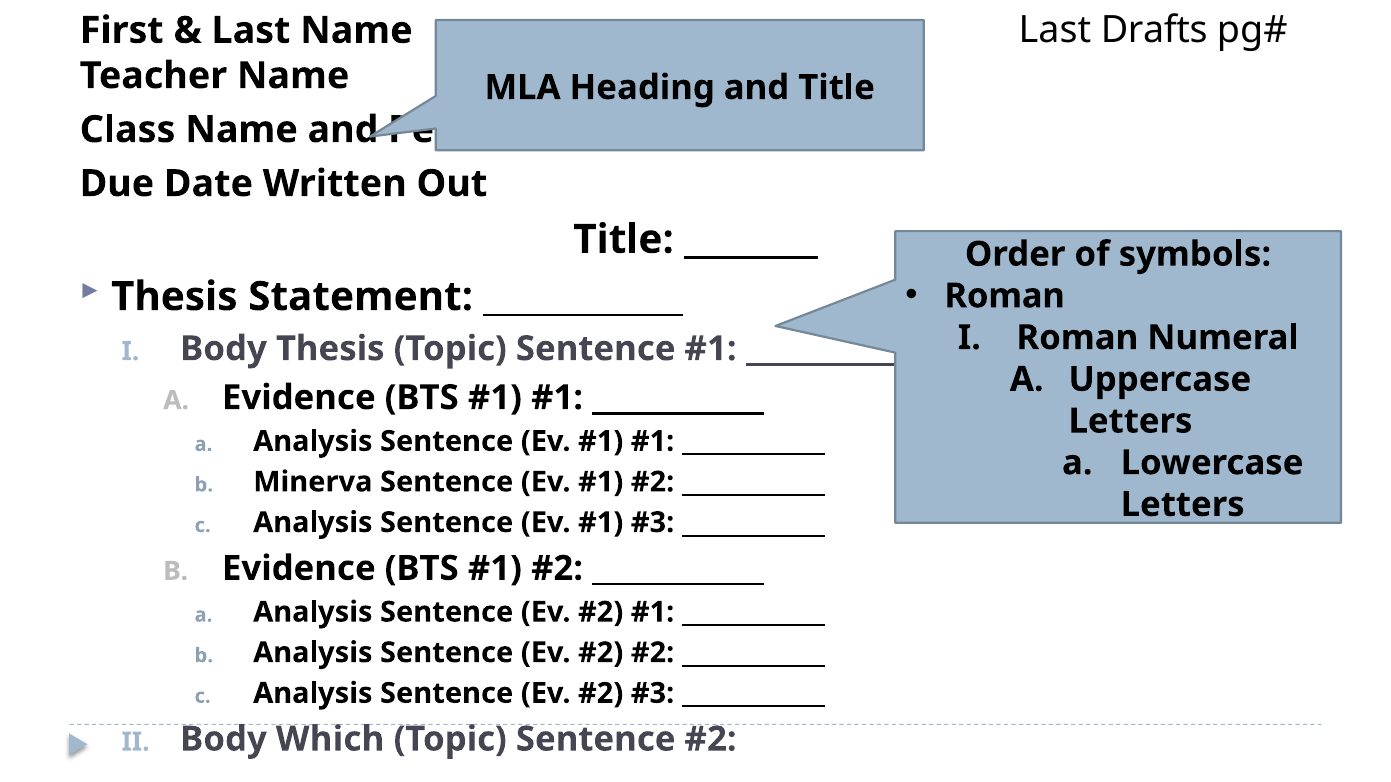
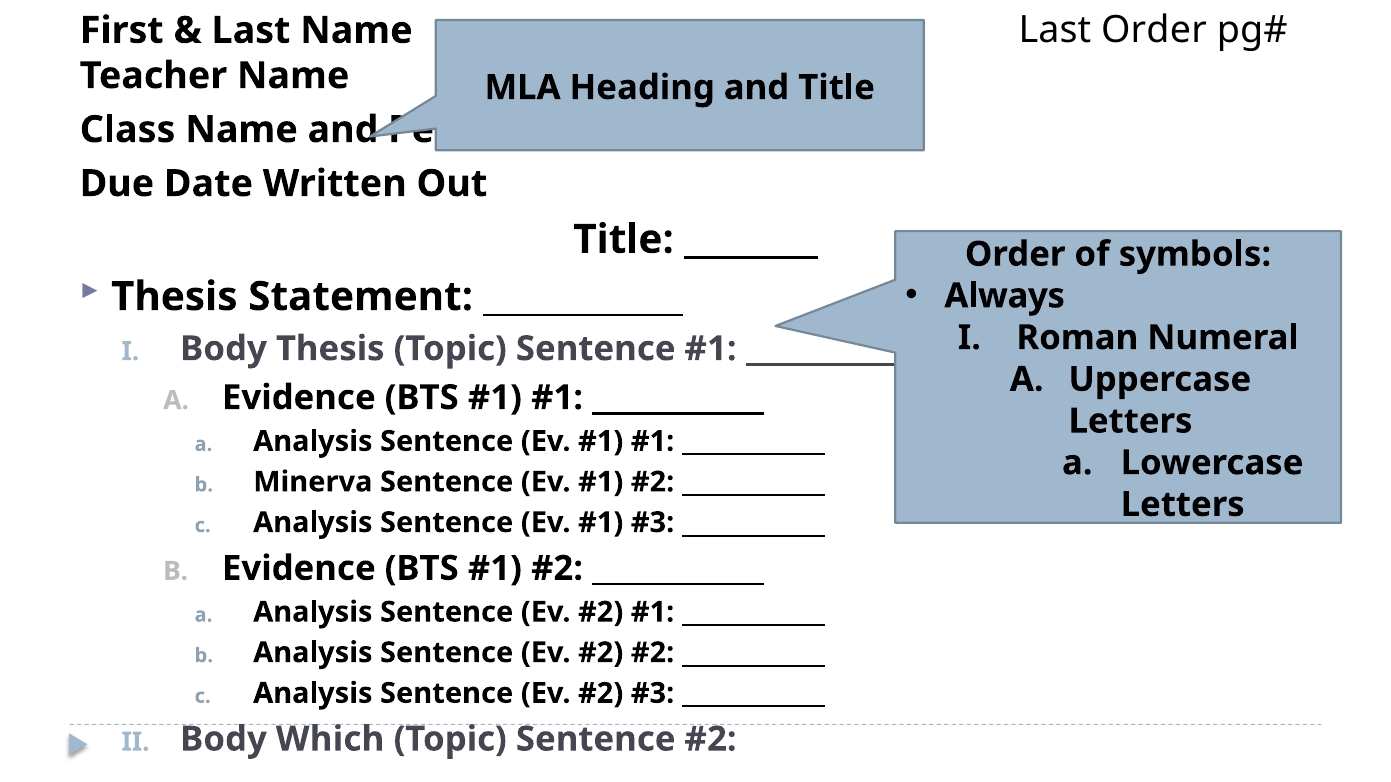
Last Drafts: Drafts -> Order
Roman at (1005, 296): Roman -> Always
